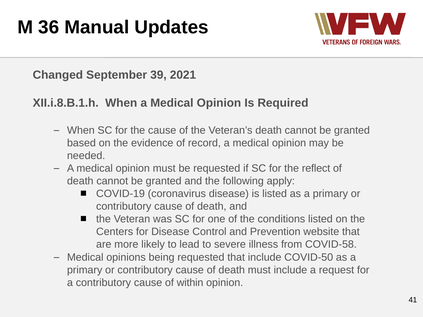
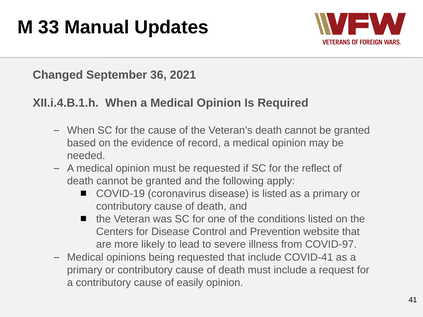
36: 36 -> 33
39: 39 -> 36
XII.i.8.B.1.h: XII.i.8.B.1.h -> XII.i.4.B.1.h
COVID-58: COVID-58 -> COVID-97
COVID-50: COVID-50 -> COVID-41
within: within -> easily
